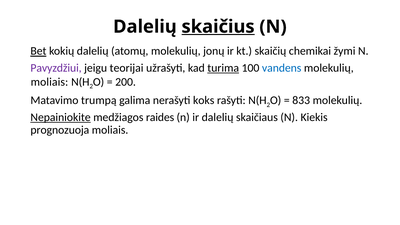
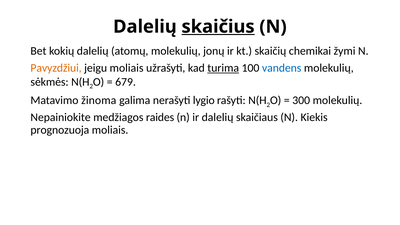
Bet underline: present -> none
Pavyzdžiui colour: purple -> orange
jeigu teorijai: teorijai -> moliais
moliais at (49, 82): moliais -> sėkmės
200: 200 -> 679
trumpą: trumpą -> žinoma
koks: koks -> lygio
833: 833 -> 300
Nepainiokite underline: present -> none
